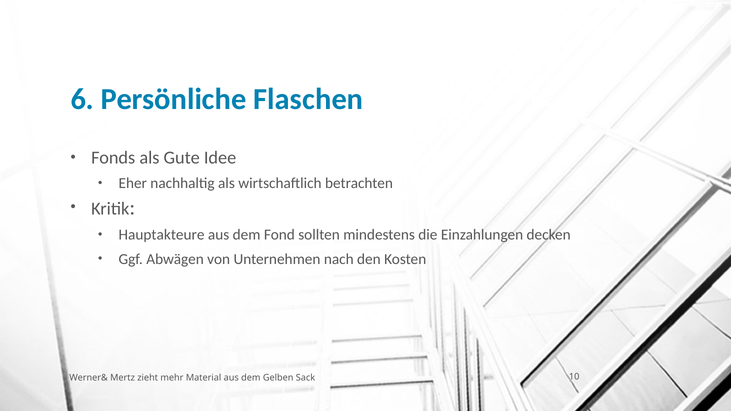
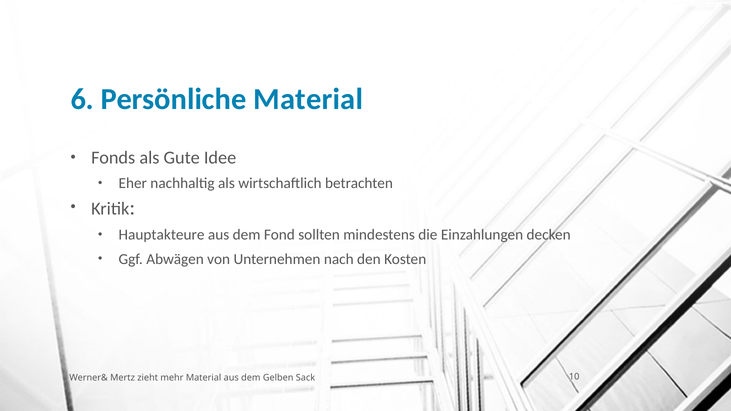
Persönliche Flaschen: Flaschen -> Material
